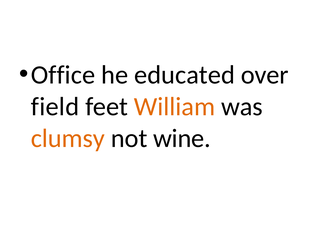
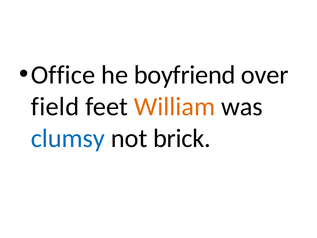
educated: educated -> boyfriend
clumsy colour: orange -> blue
wine: wine -> brick
